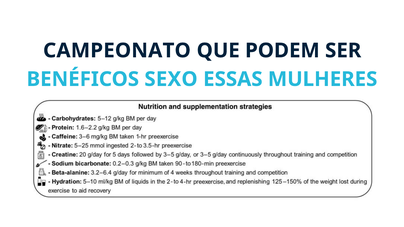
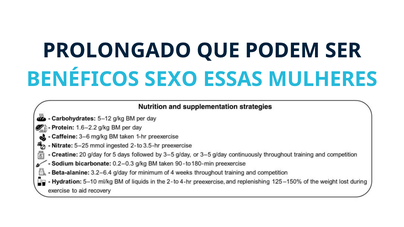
CAMPEONATO: CAMPEONATO -> PROLONGADO
